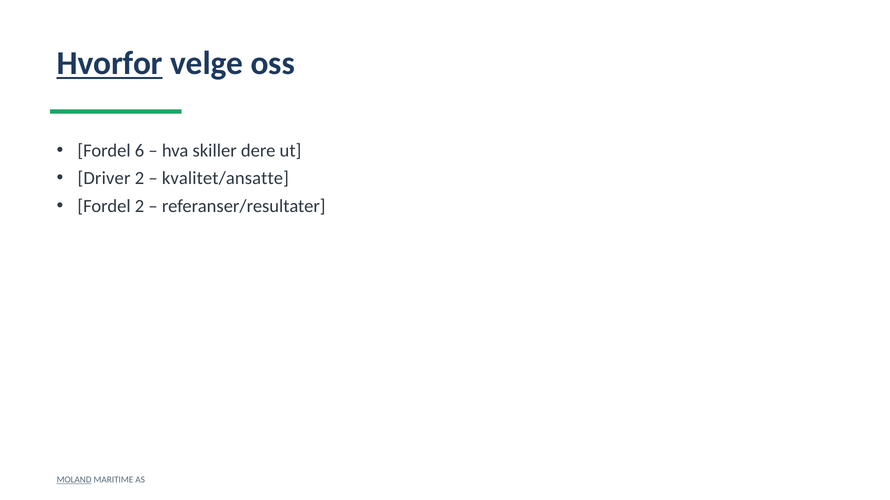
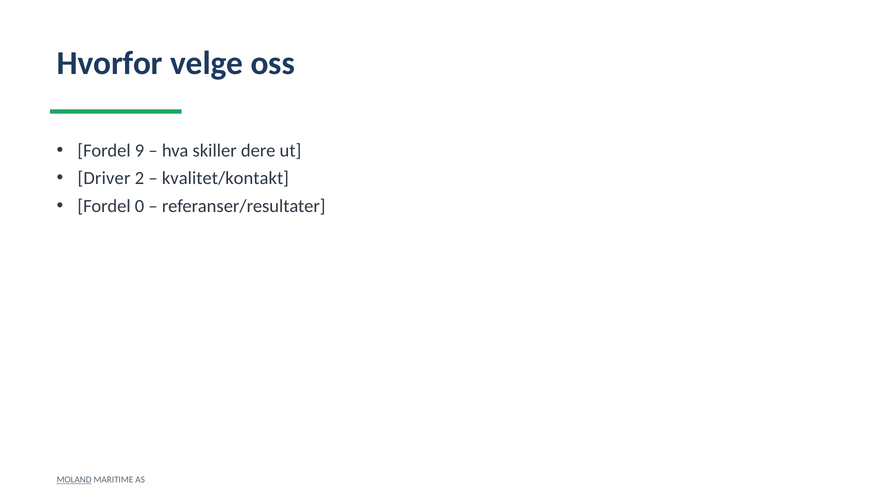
Hvorfor underline: present -> none
6: 6 -> 9
kvalitet/ansatte: kvalitet/ansatte -> kvalitet/kontakt
Fordel 2: 2 -> 0
